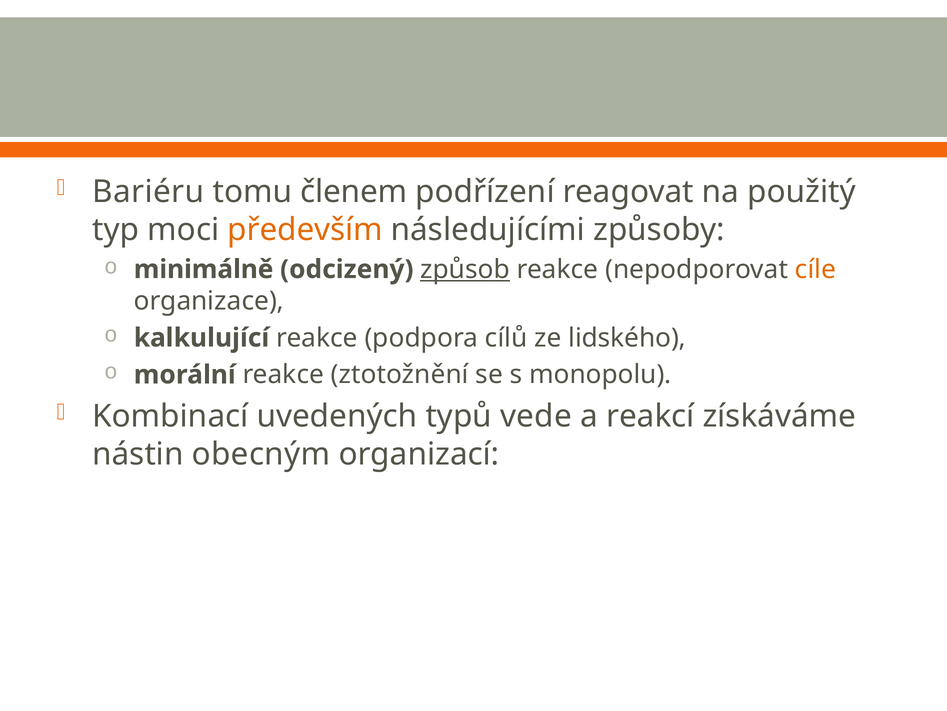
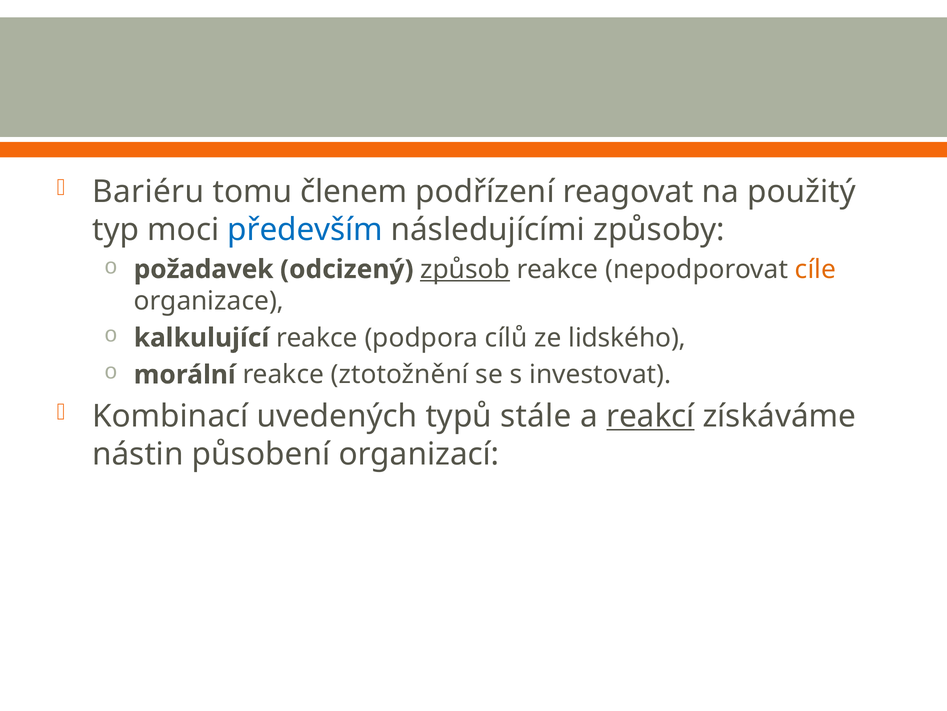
především colour: orange -> blue
minimálně: minimálně -> požadavek
monopolu: monopolu -> investovat
vede: vede -> stále
reakcí underline: none -> present
obecným: obecným -> působení
